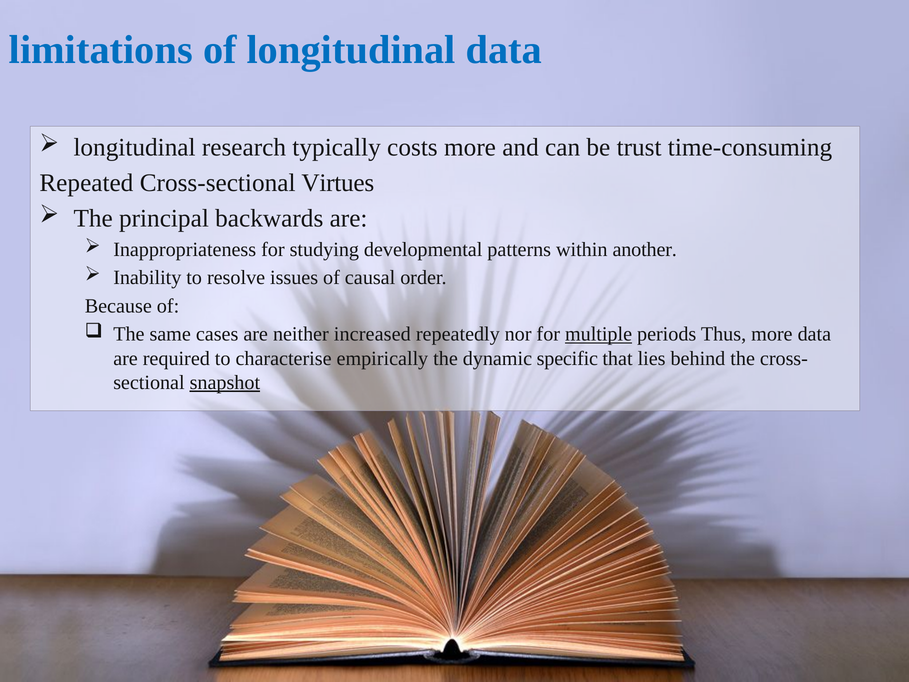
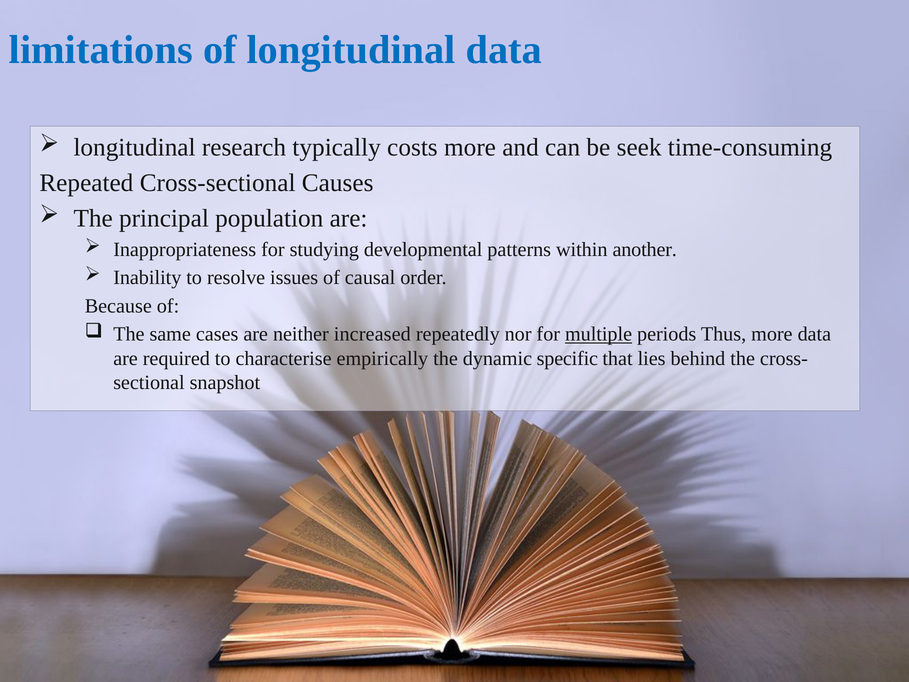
trust: trust -> seek
Virtues: Virtues -> Causes
backwards: backwards -> population
snapshot underline: present -> none
